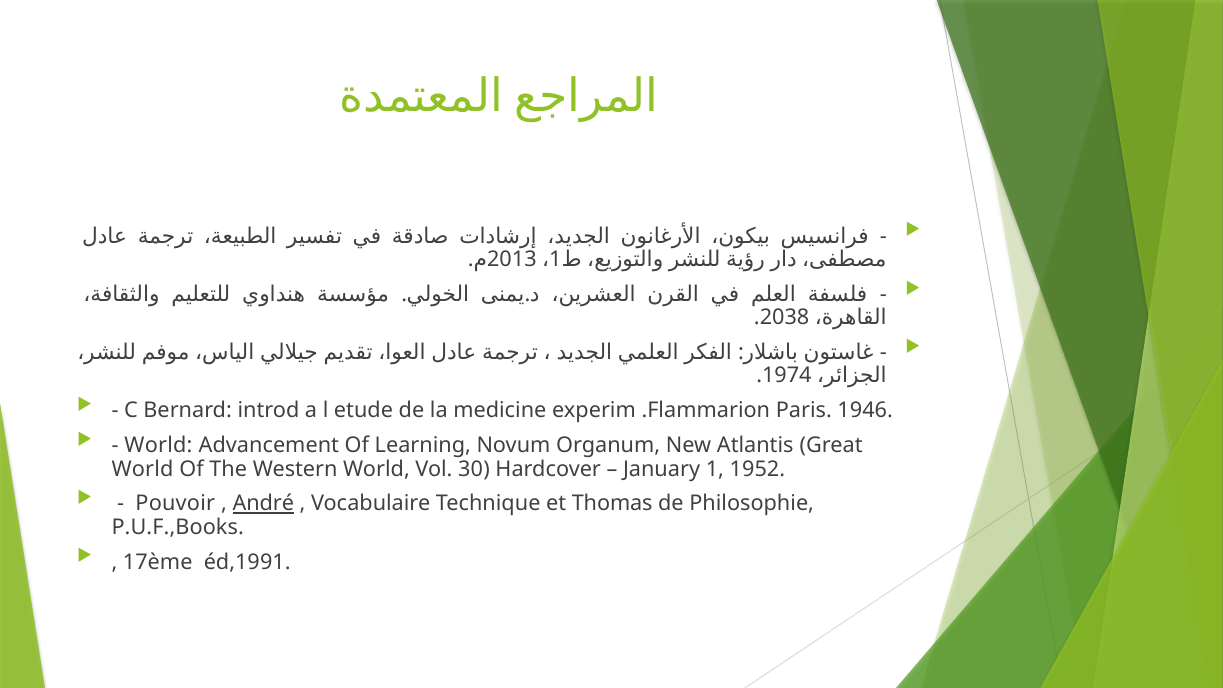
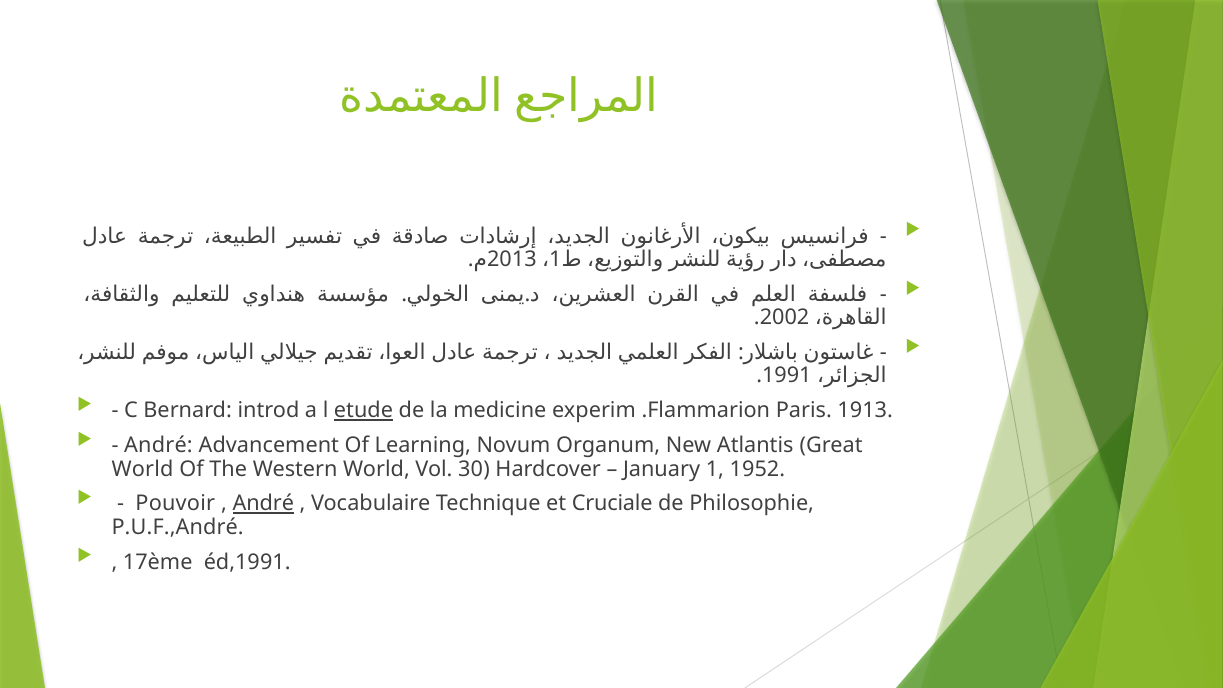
2038: 2038 -> 2002
1974: 1974 -> 1991
etude underline: none -> present
1946: 1946 -> 1913
World at (158, 445): World -> André
Thomas: Thomas -> Cruciale
P.U.F.,Books: P.U.F.,Books -> P.U.F.,André
